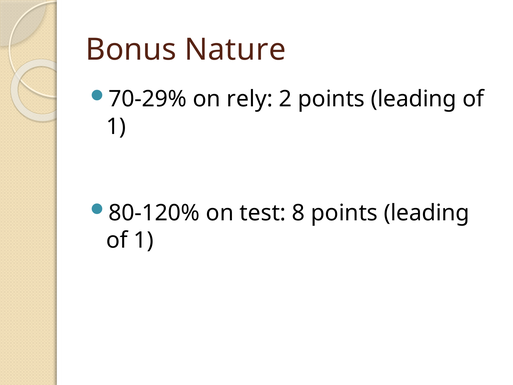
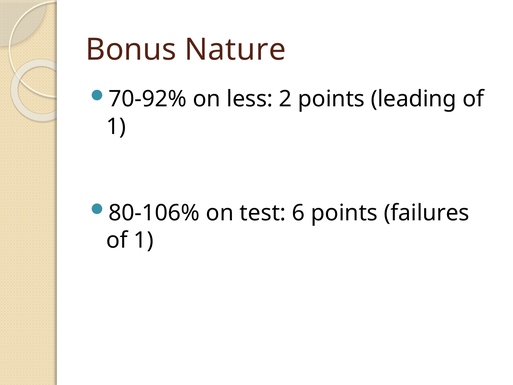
70-29%: 70-29% -> 70-92%
rely: rely -> less
80-120%: 80-120% -> 80-106%
8: 8 -> 6
leading at (427, 213): leading -> failures
